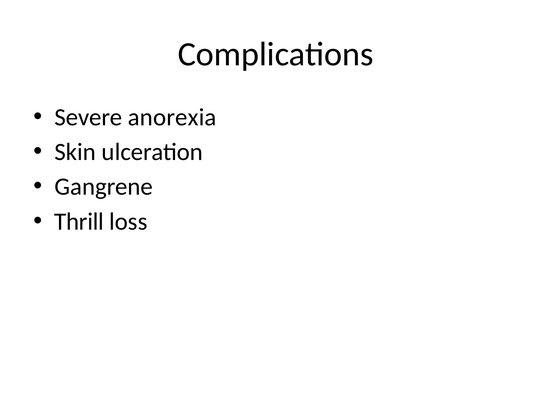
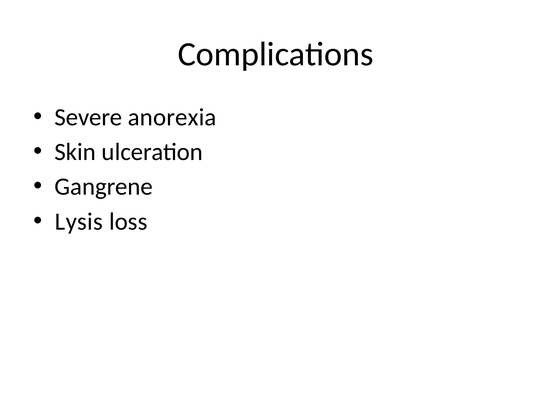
Thrill: Thrill -> Lysis
